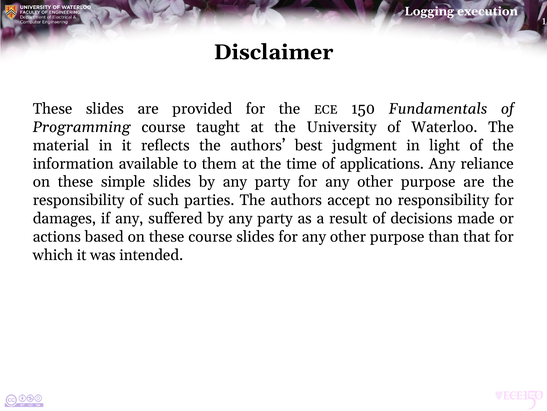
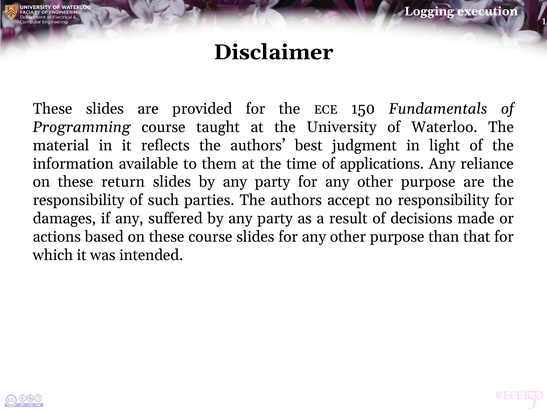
simple: simple -> return
